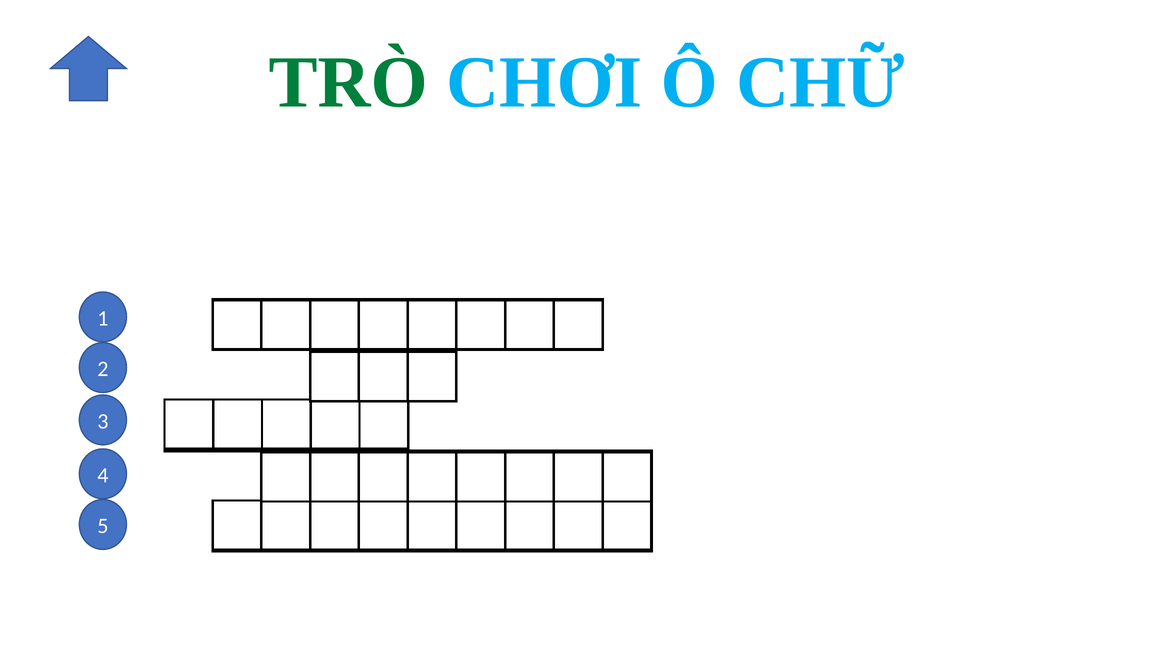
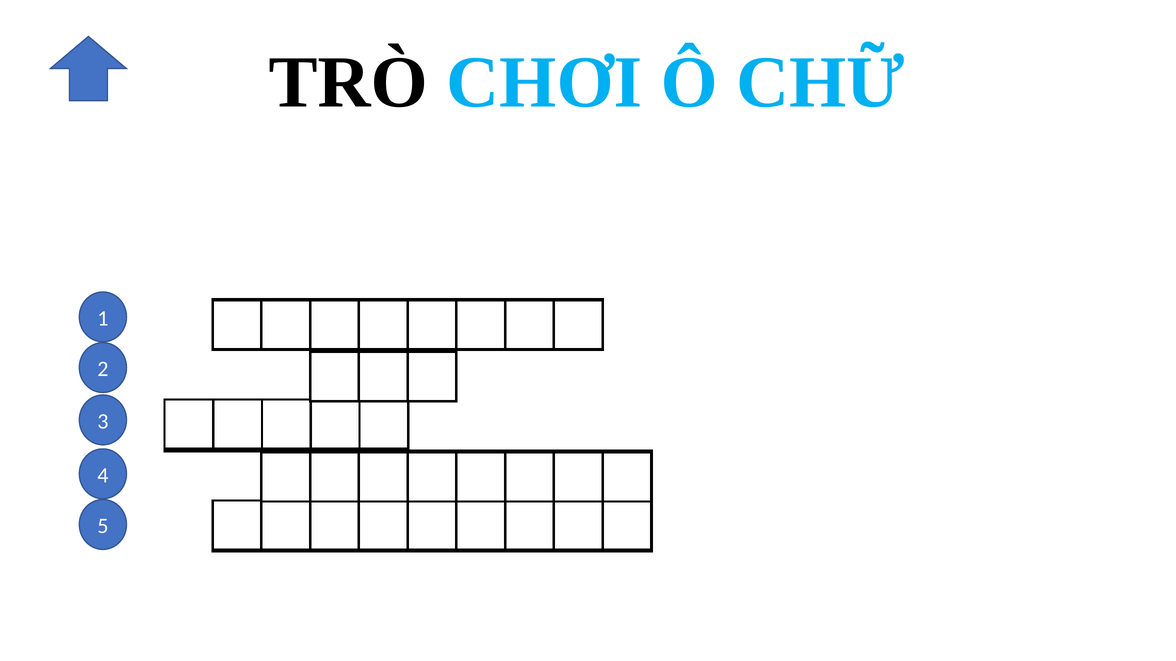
TRÒ colour: green -> black
